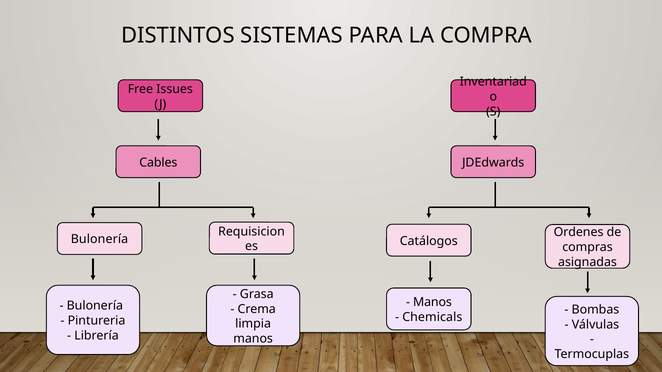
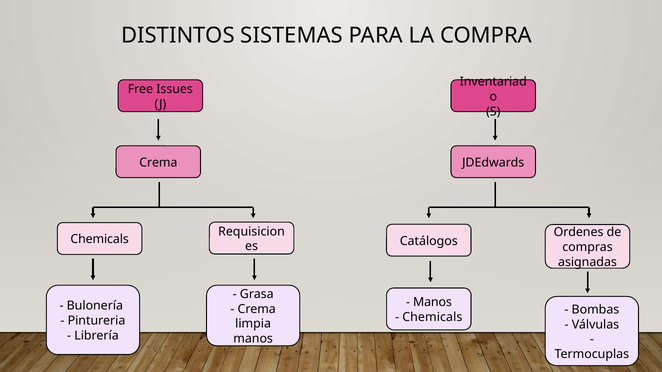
Cables at (158, 163): Cables -> Crema
Bulonería at (99, 240): Bulonería -> Chemicals
